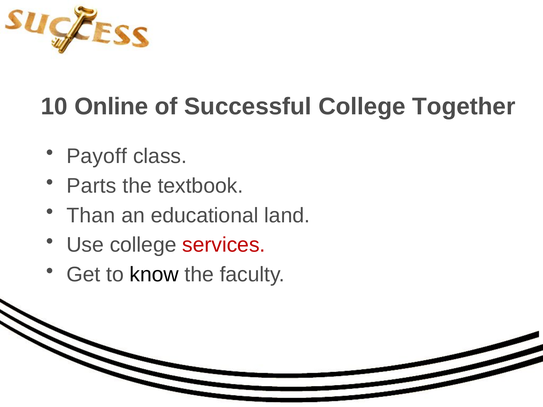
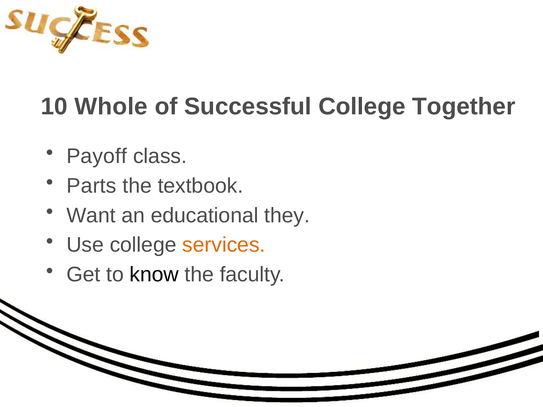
Online: Online -> Whole
Than: Than -> Want
land: land -> they
services colour: red -> orange
